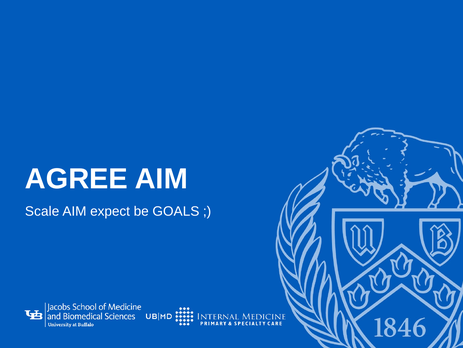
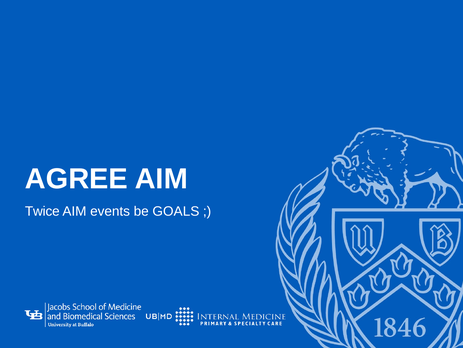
Scale: Scale -> Twice
expect: expect -> events
